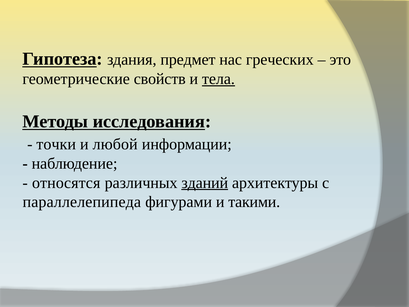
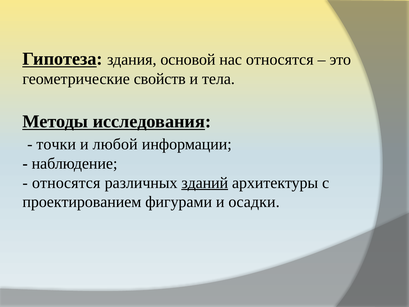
предмет: предмет -> основой
нас греческих: греческих -> относятся
тела underline: present -> none
параллелепипеда: параллелепипеда -> проектированием
такими: такими -> осадки
